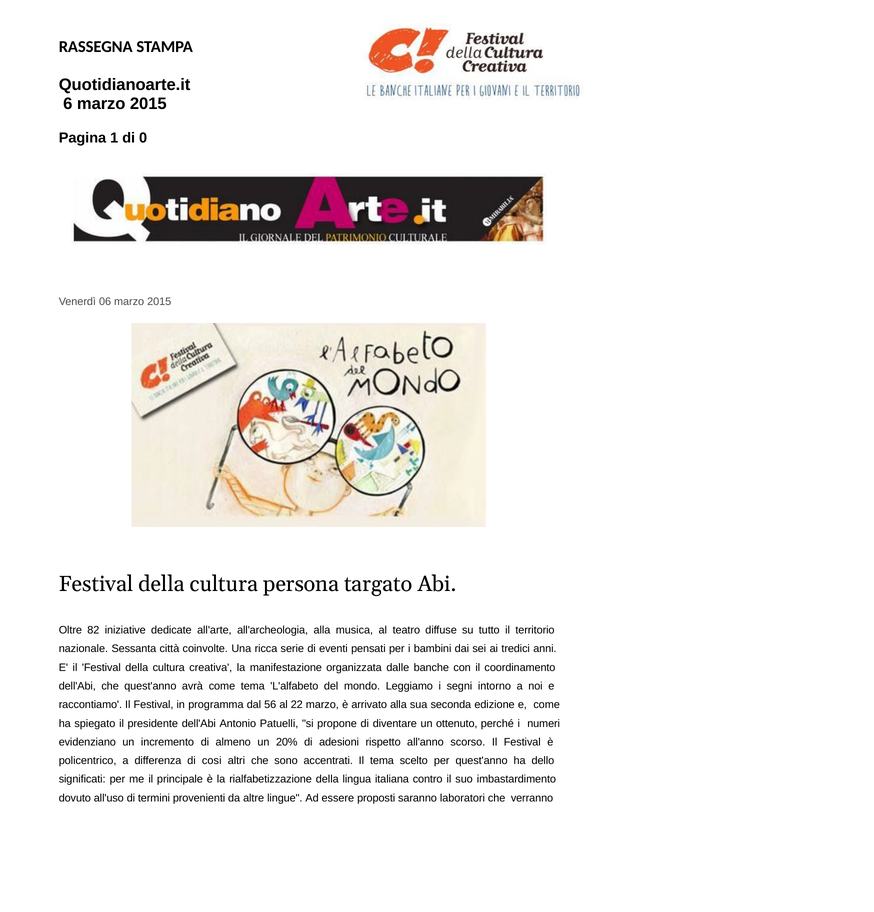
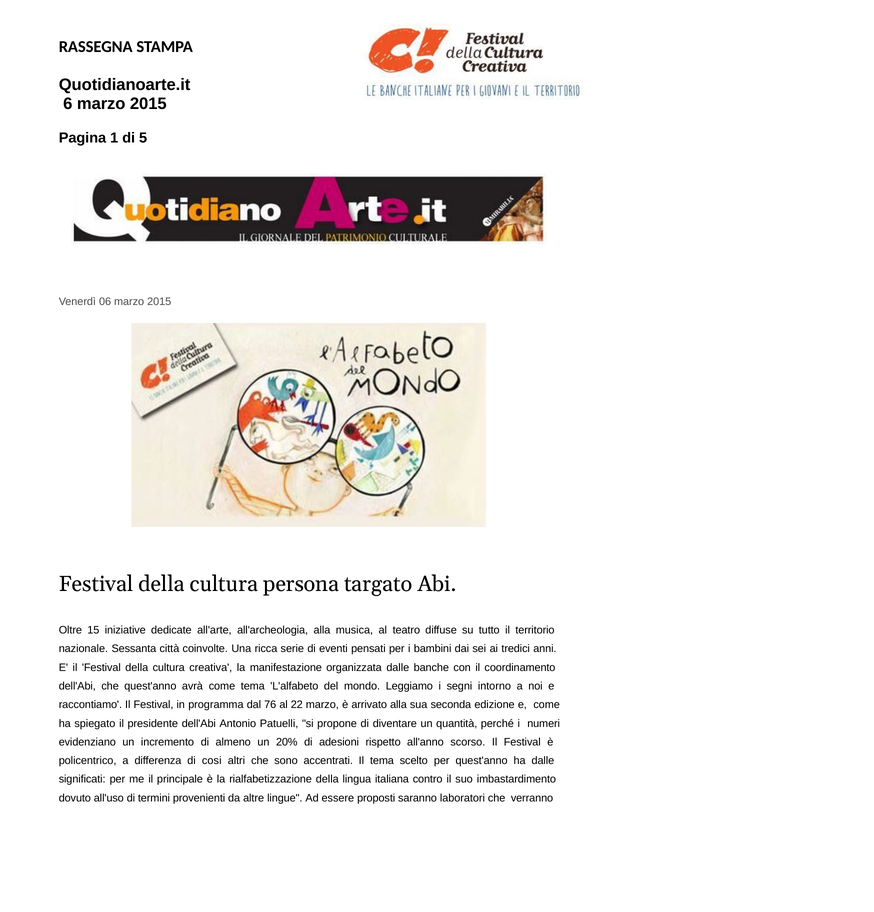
0: 0 -> 5
82: 82 -> 15
56: 56 -> 76
ottenuto: ottenuto -> quantità
ha dello: dello -> dalle
